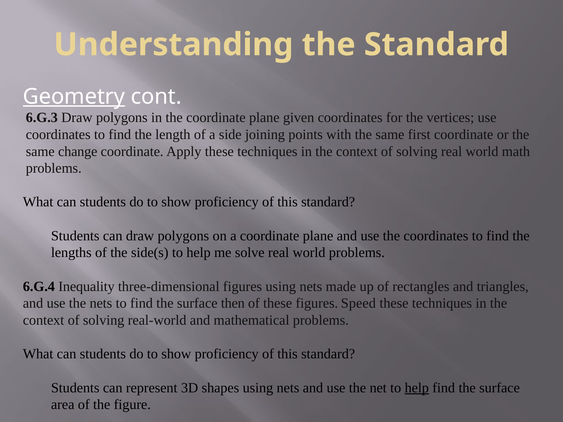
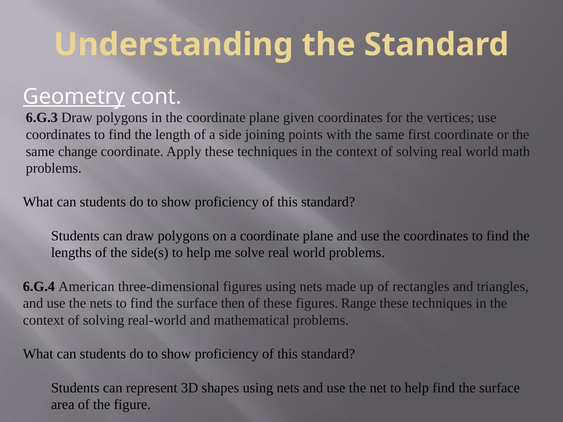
Inequality: Inequality -> American
Speed: Speed -> Range
help at (417, 388) underline: present -> none
